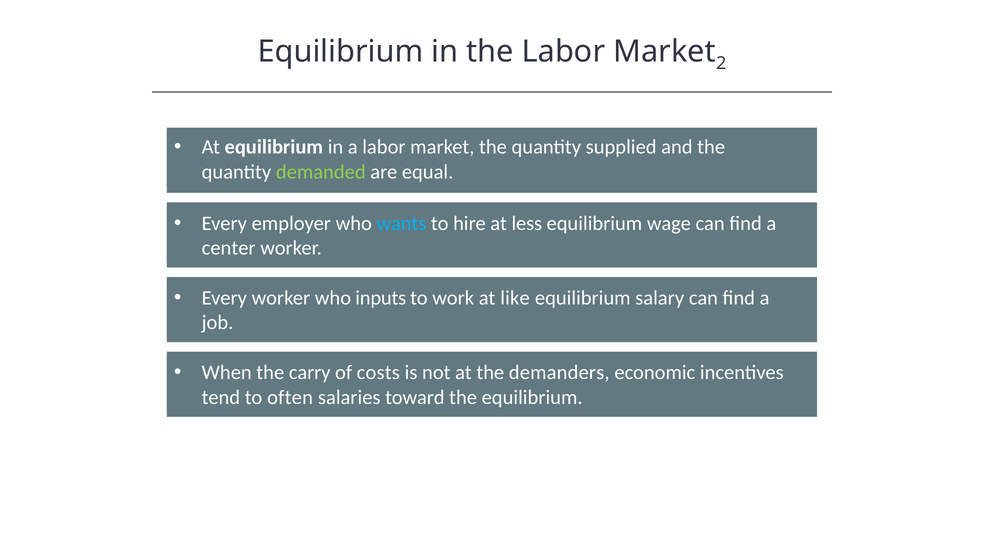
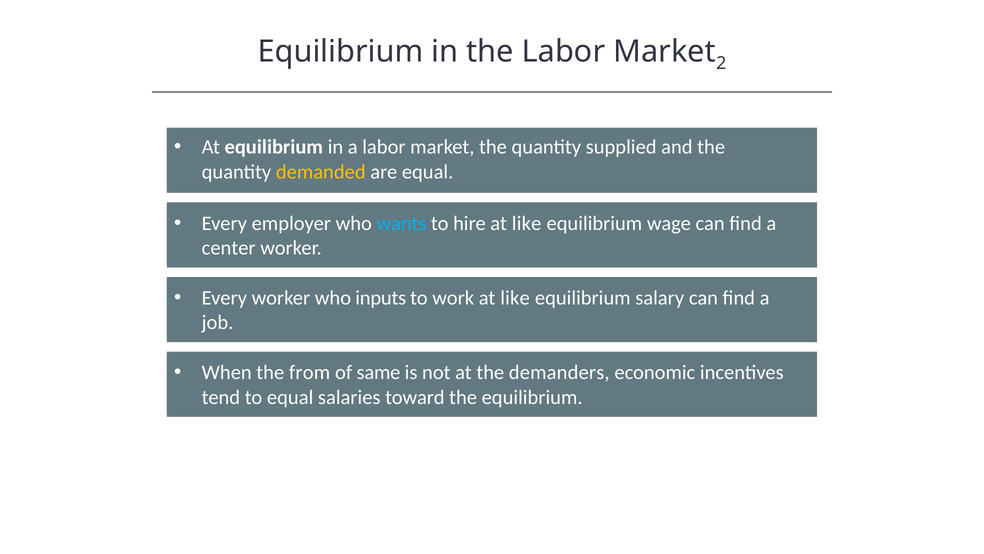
demanded colour: light green -> yellow
hire at less: less -> like
carry: carry -> from
costs: costs -> same
to often: often -> equal
